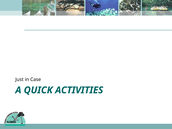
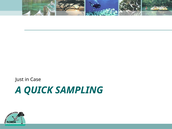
ACTIVITIES: ACTIVITIES -> SAMPLING
